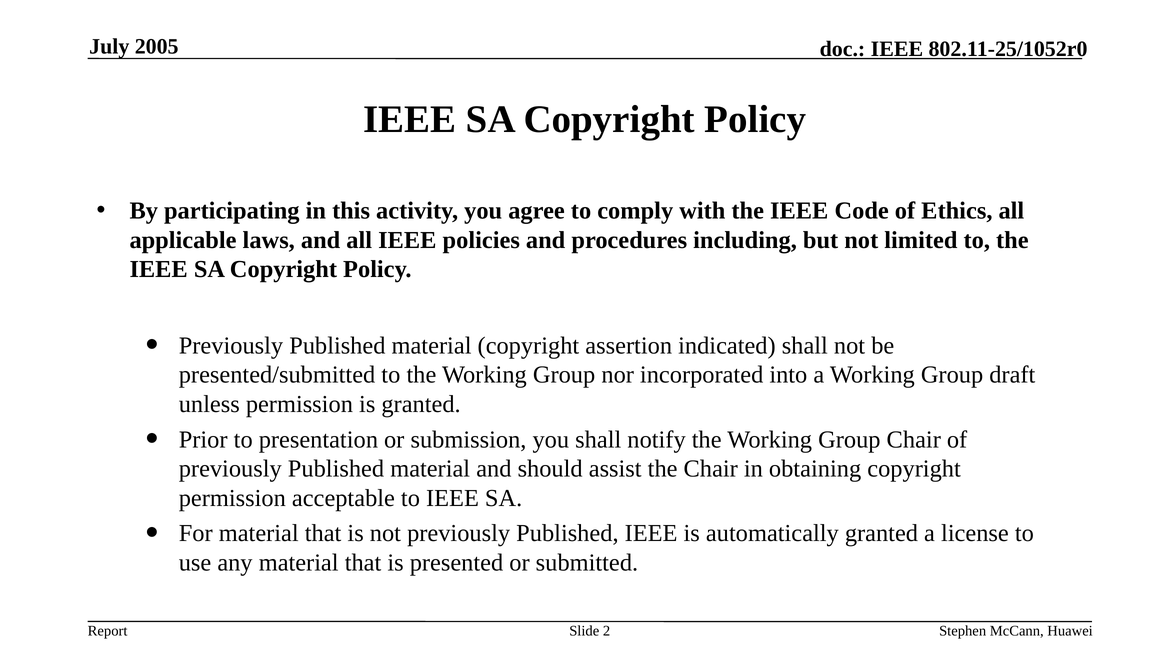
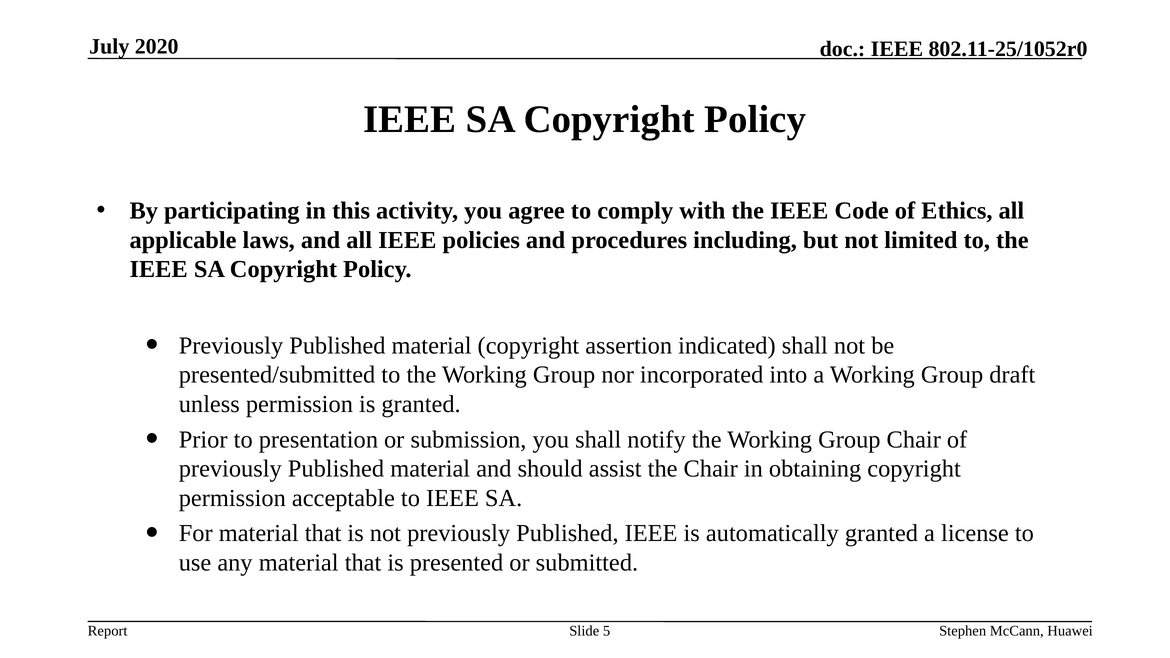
2005: 2005 -> 2020
2: 2 -> 5
